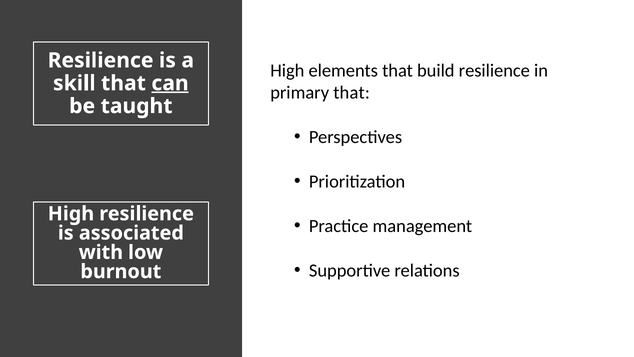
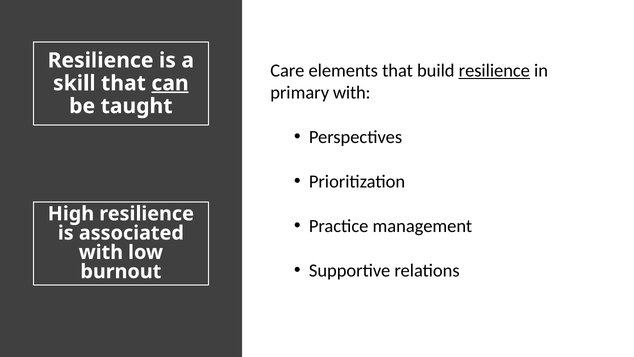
High at (287, 70): High -> Care
resilience at (494, 70) underline: none -> present
primary that: that -> with
